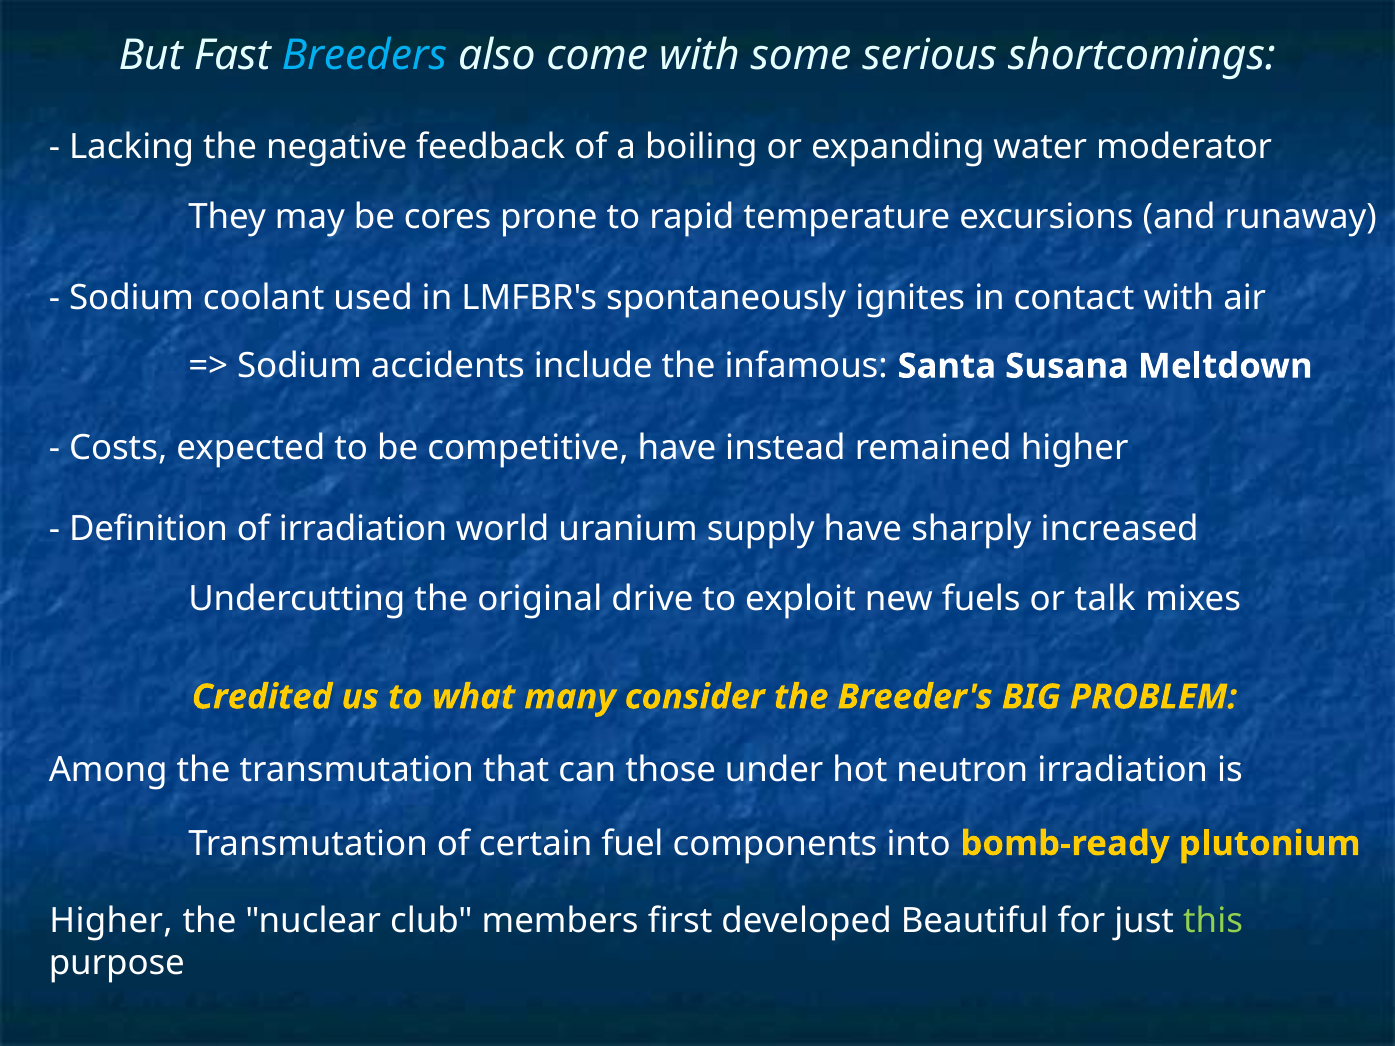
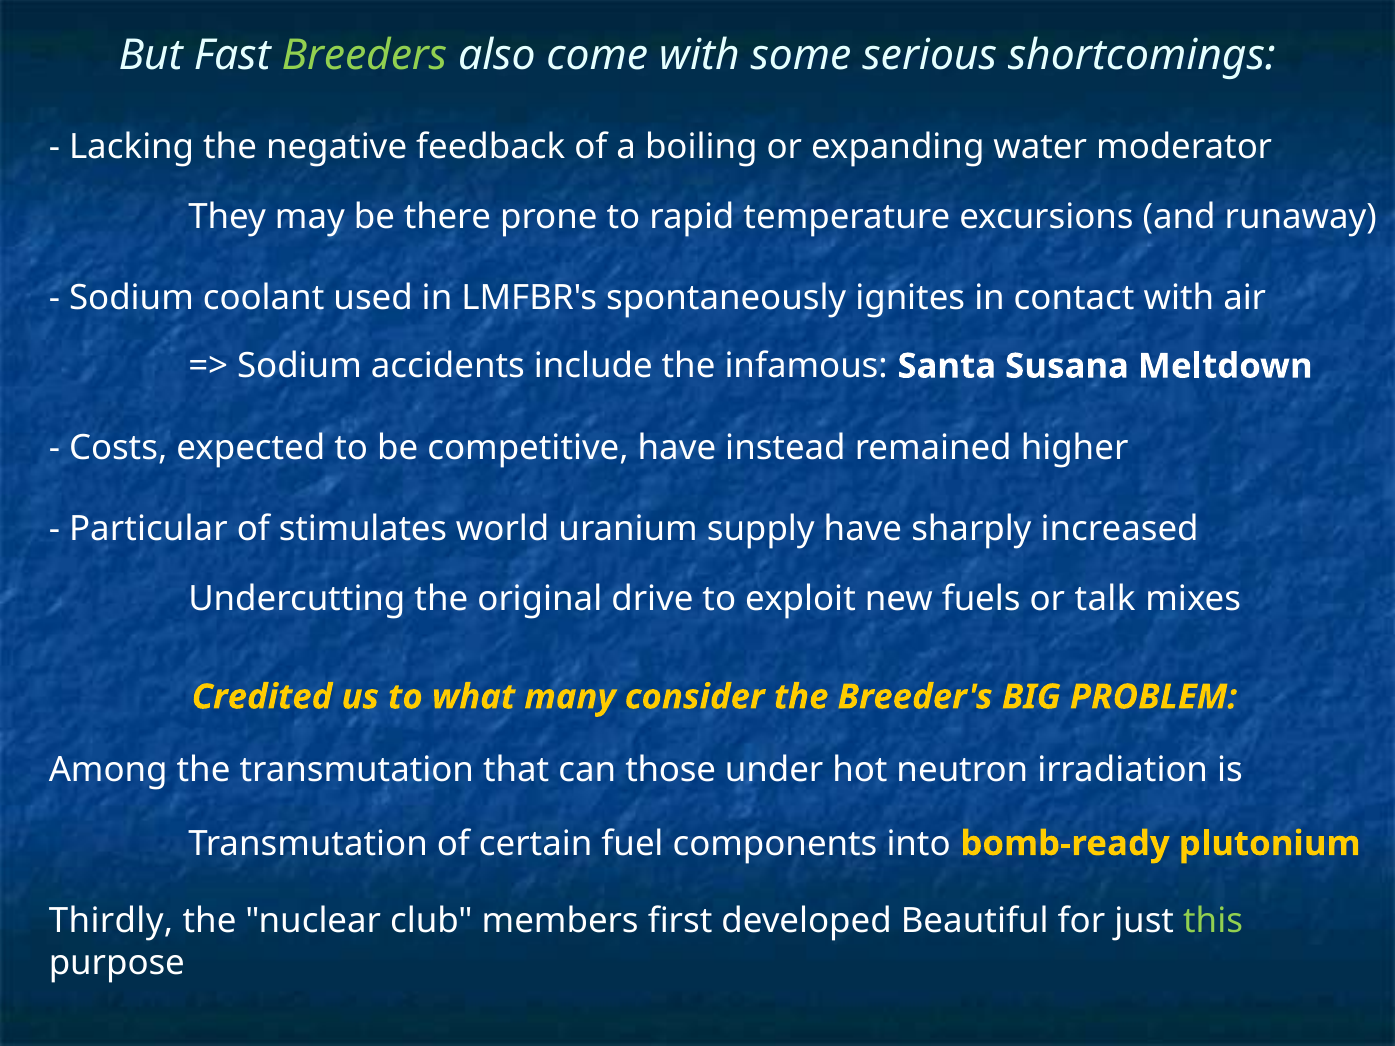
Breeders colour: light blue -> light green
cores: cores -> there
Definition: Definition -> Particular
of irradiation: irradiation -> stimulates
Higher at (111, 921): Higher -> Thirdly
